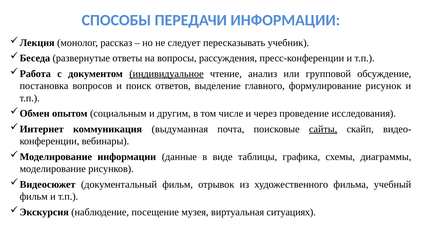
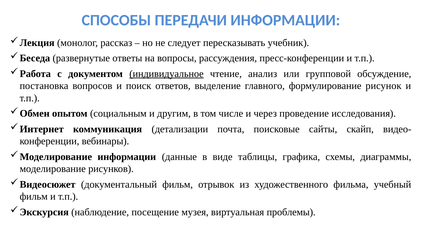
выдуманная: выдуманная -> детализации
сайты underline: present -> none
ситуациях: ситуациях -> проблемы
